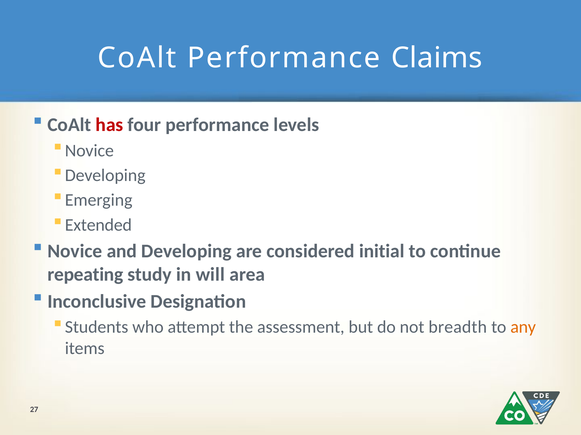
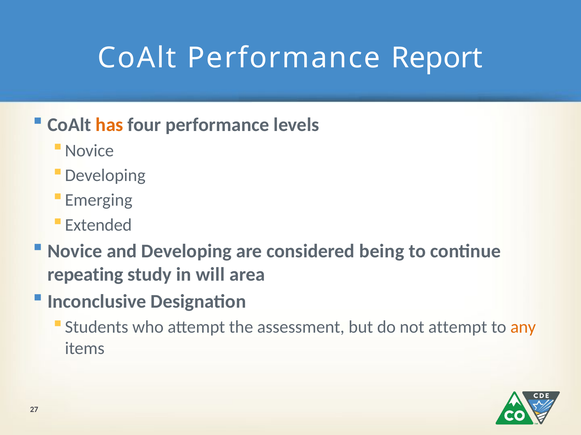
Claims: Claims -> Report
has colour: red -> orange
initial: initial -> being
not breadth: breadth -> attempt
